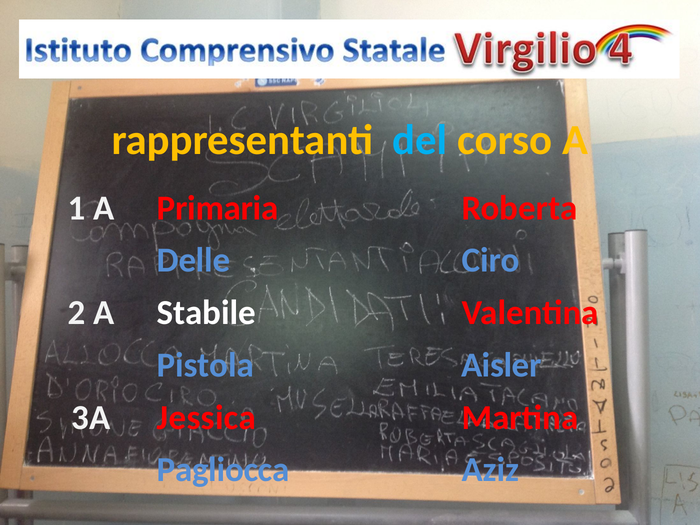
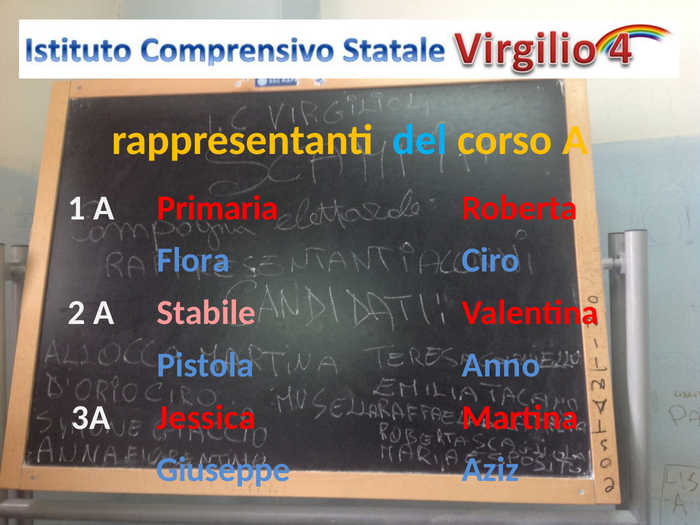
Delle: Delle -> Flora
Stabile colour: white -> pink
Aisler: Aisler -> Anno
Pagliocca: Pagliocca -> Giuseppe
